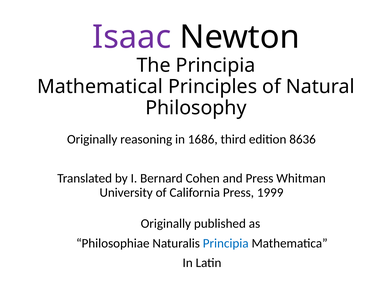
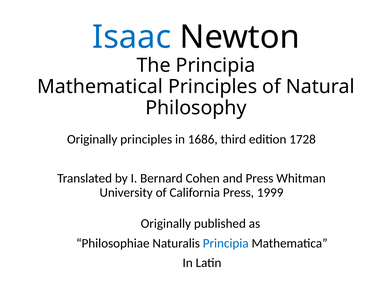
Isaac colour: purple -> blue
Originally reasoning: reasoning -> principles
8636: 8636 -> 1728
